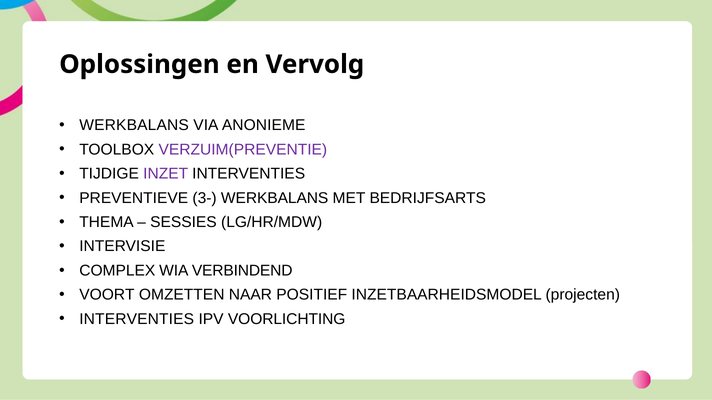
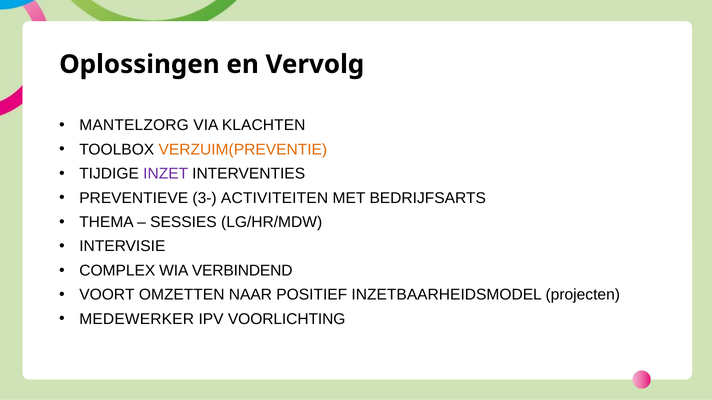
WERKBALANS at (134, 125): WERKBALANS -> MANTELZORG
ANONIEME: ANONIEME -> KLACHTEN
VERZUIM(PREVENTIE colour: purple -> orange
3- WERKBALANS: WERKBALANS -> ACTIVITEITEN
INTERVENTIES at (137, 319): INTERVENTIES -> MEDEWERKER
